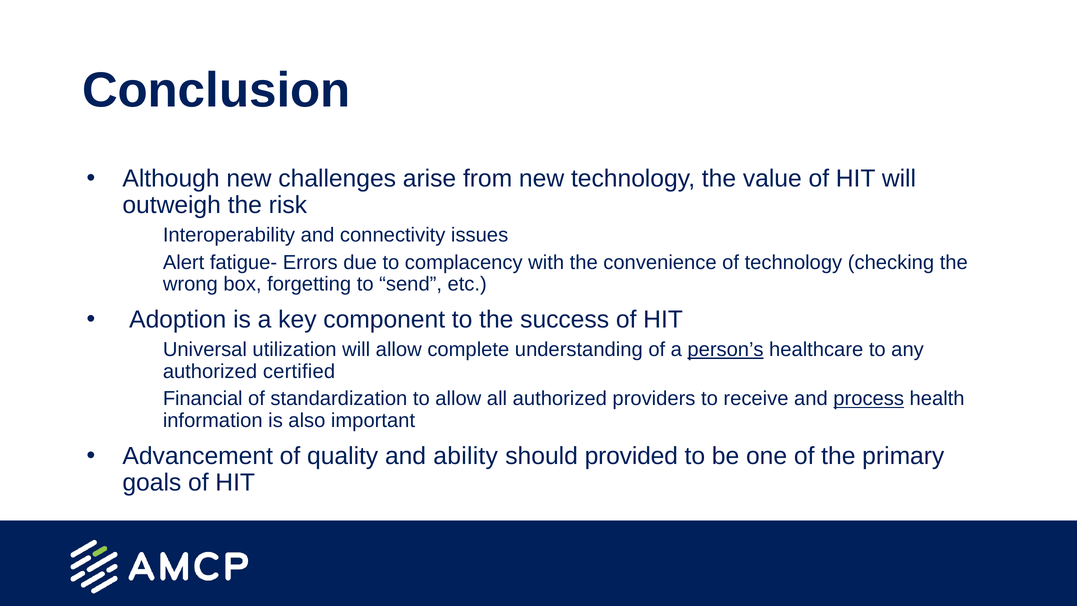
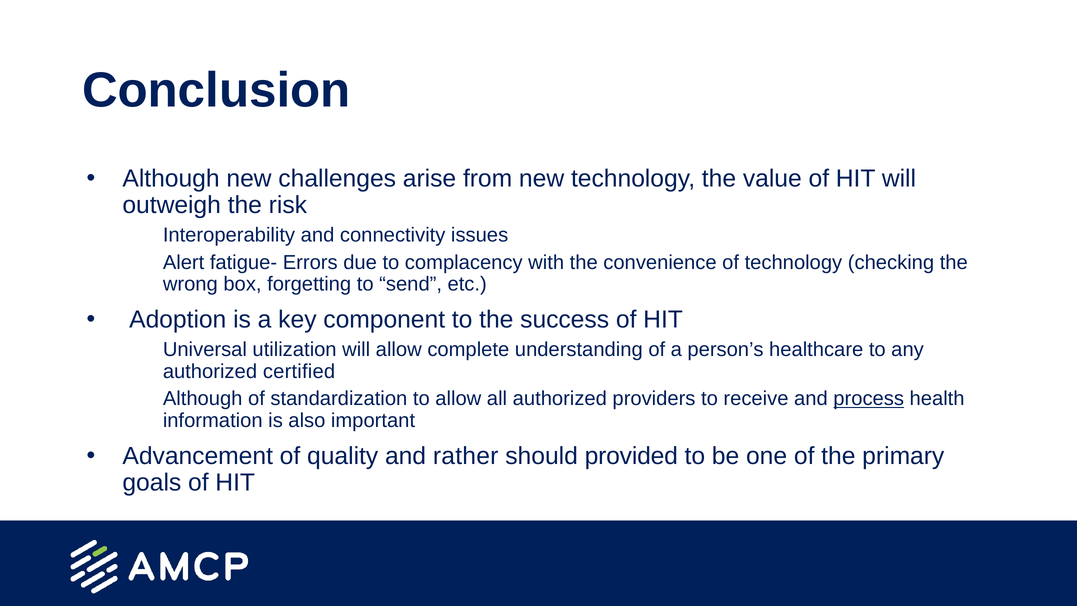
person’s underline: present -> none
Financial at (203, 399): Financial -> Although
ability: ability -> rather
